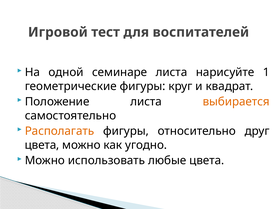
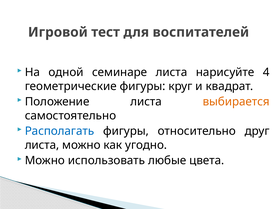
1: 1 -> 4
Располагать colour: orange -> blue
цвета at (42, 145): цвета -> листа
